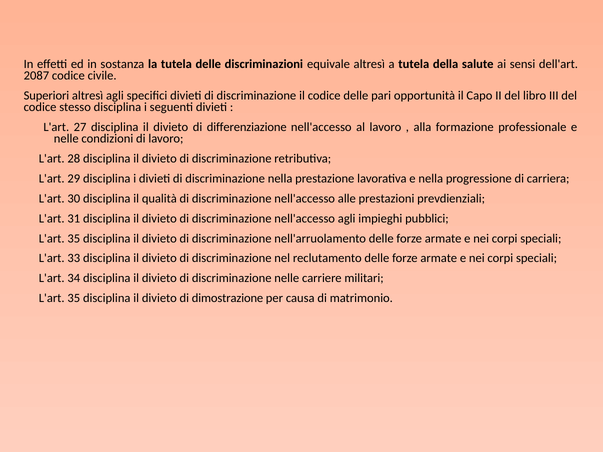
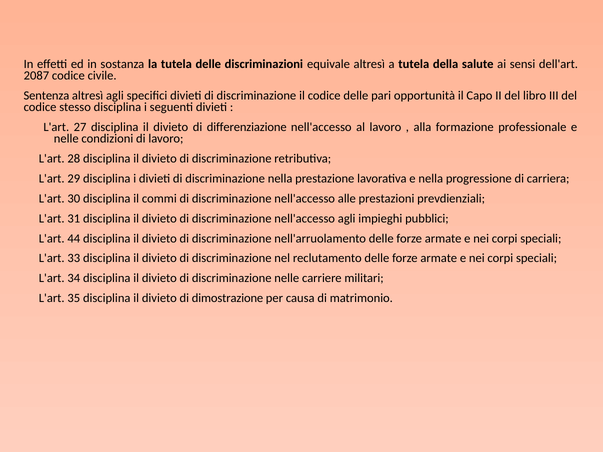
Superiori: Superiori -> Sentenza
qualità: qualità -> commi
35 at (74, 239): 35 -> 44
